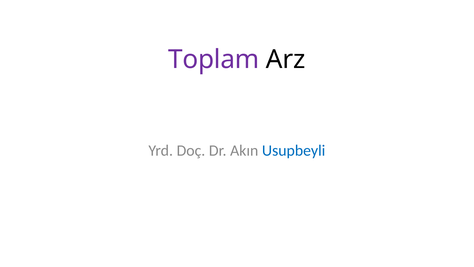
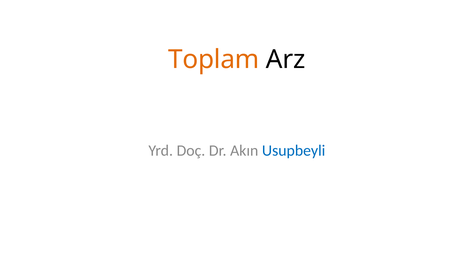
Toplam colour: purple -> orange
